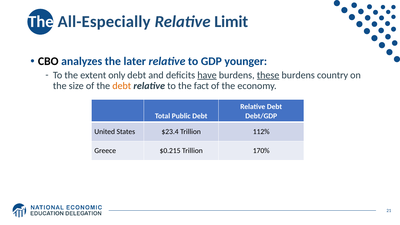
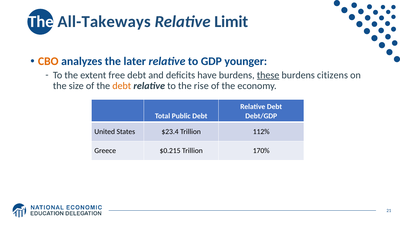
All-Especially: All-Especially -> All-Takeways
CBO colour: black -> orange
only: only -> free
have underline: present -> none
country: country -> citizens
fact: fact -> rise
